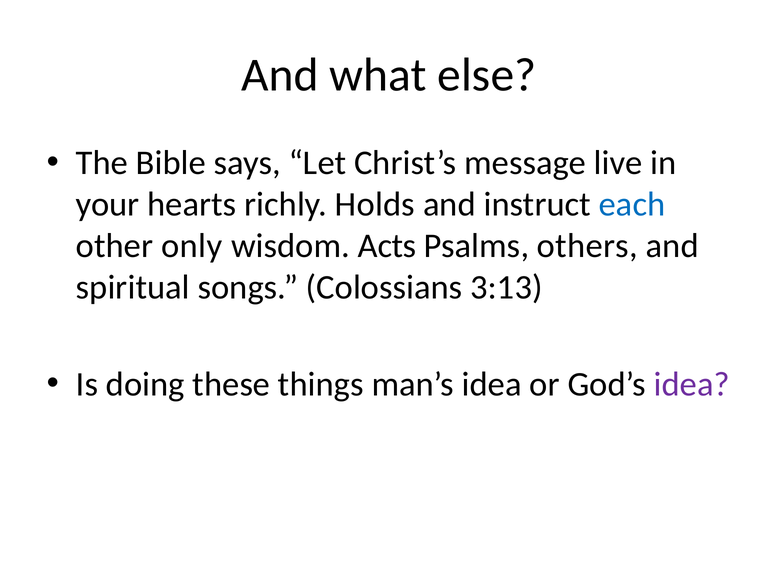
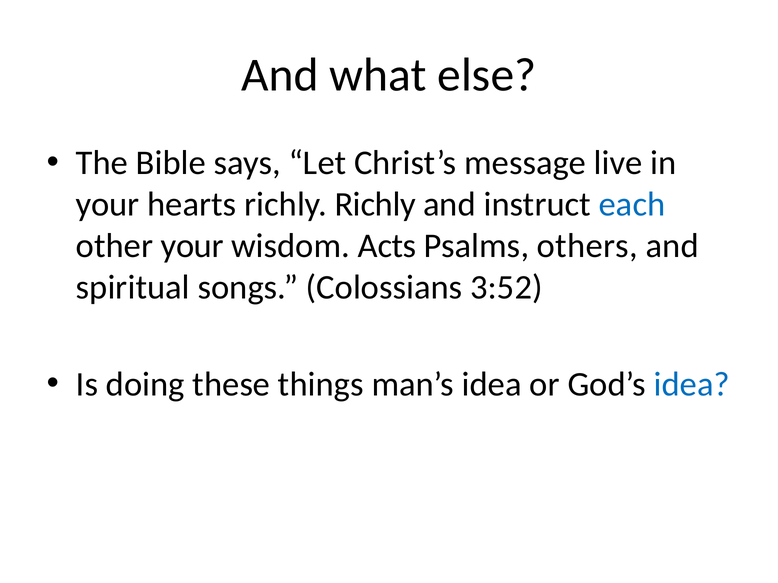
richly Holds: Holds -> Richly
other only: only -> your
3:13: 3:13 -> 3:52
idea at (692, 385) colour: purple -> blue
